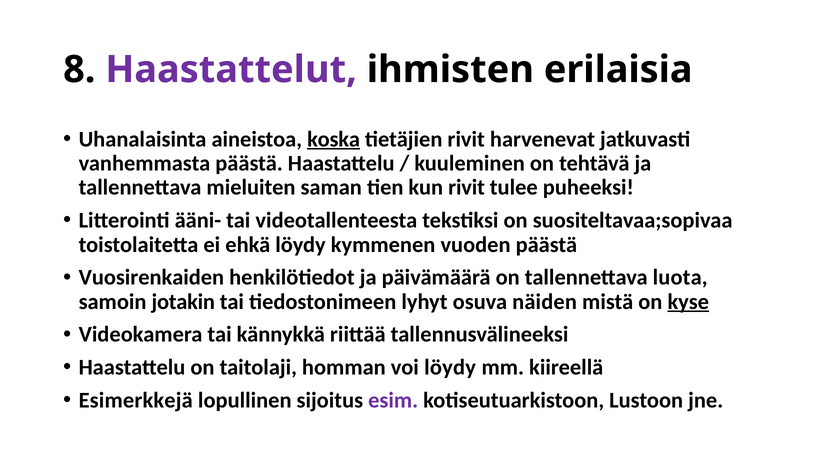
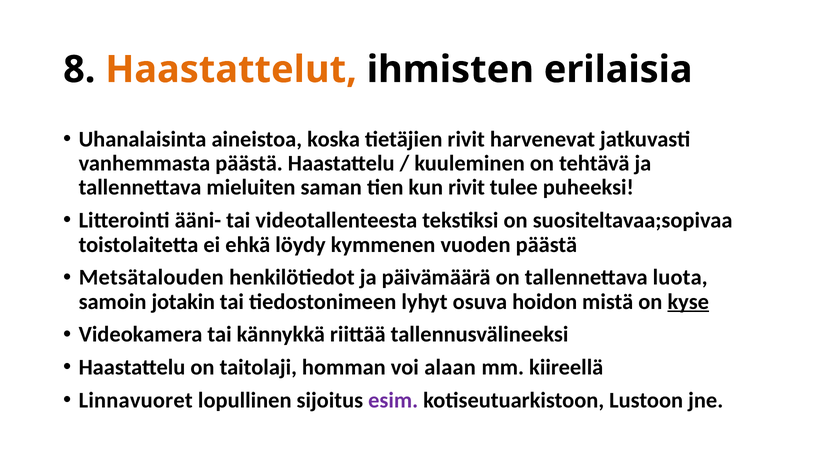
Haastattelut colour: purple -> orange
koska underline: present -> none
Vuosirenkaiden: Vuosirenkaiden -> Metsätalouden
näiden: näiden -> hoidon
voi löydy: löydy -> alaan
Esimerkkejä: Esimerkkejä -> Linnavuoret
